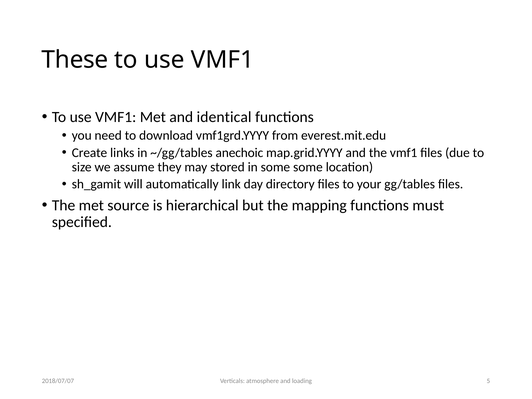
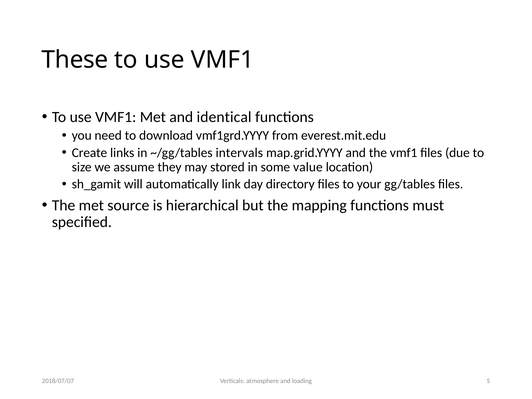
anechoic: anechoic -> intervals
some some: some -> value
